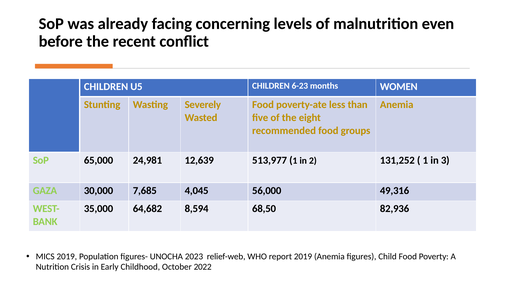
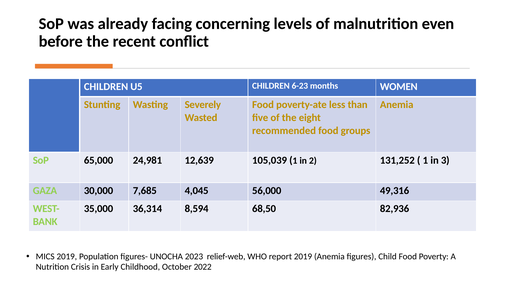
513,977: 513,977 -> 105,039
64,682: 64,682 -> 36,314
